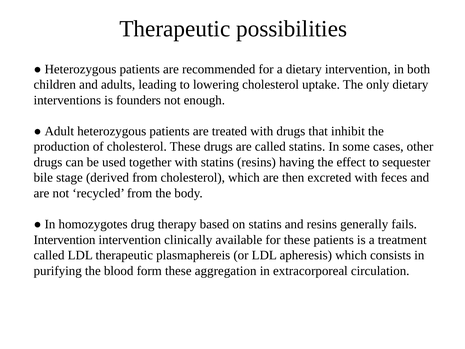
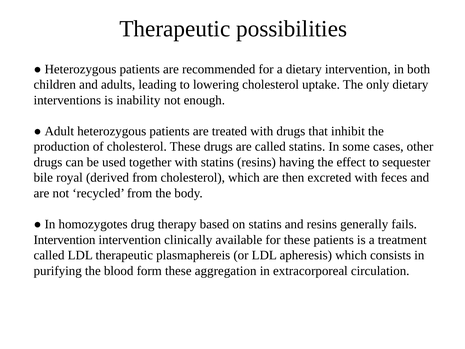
founders: founders -> inability
stage: stage -> royal
